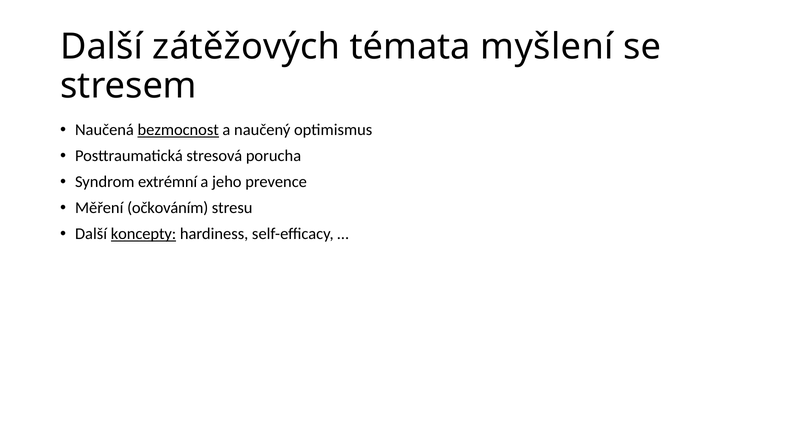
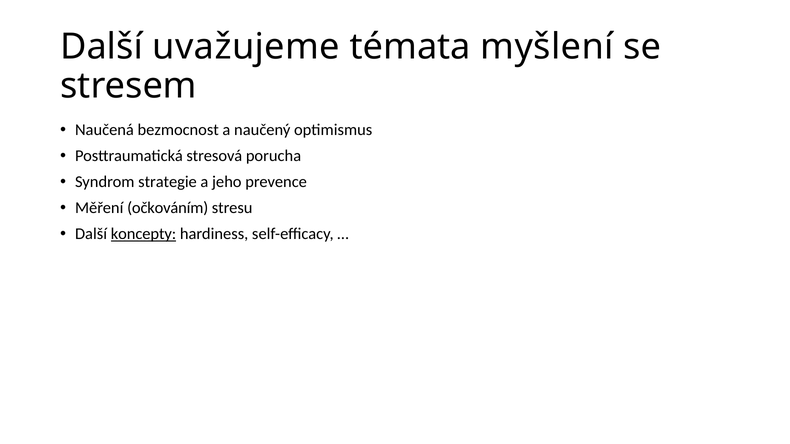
zátěžových: zátěžových -> uvažujeme
bezmocnost underline: present -> none
extrémní: extrémní -> strategie
